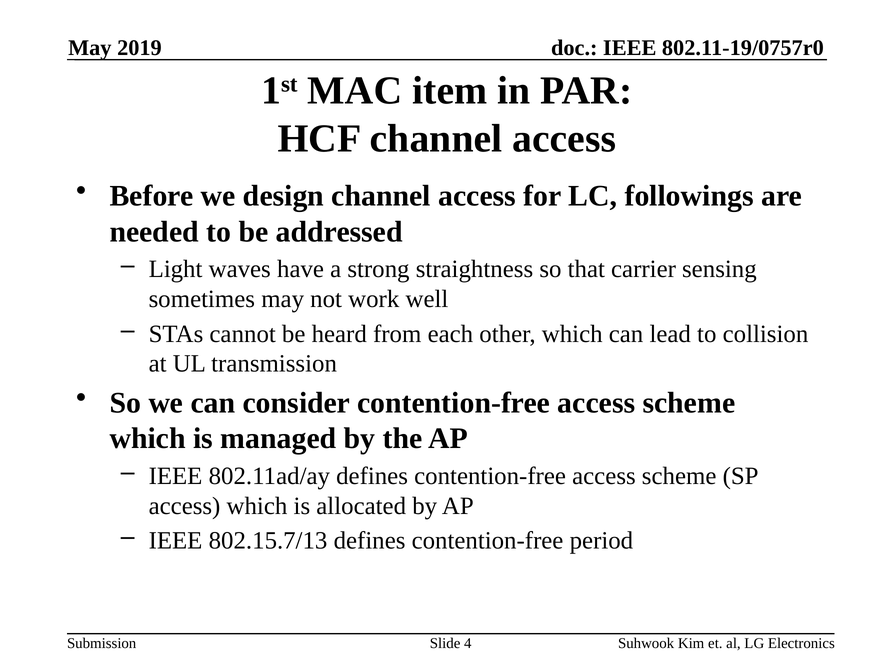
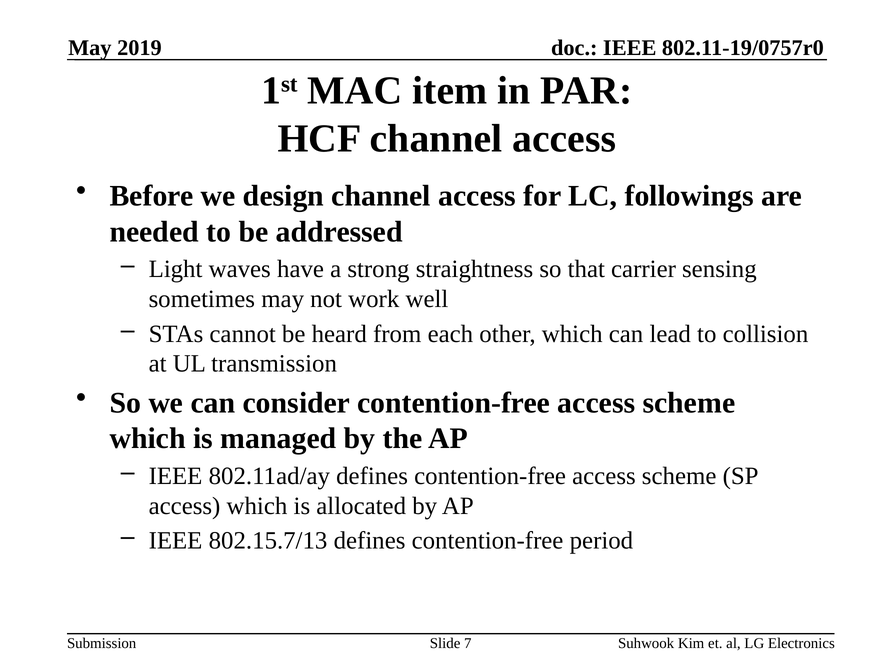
4: 4 -> 7
